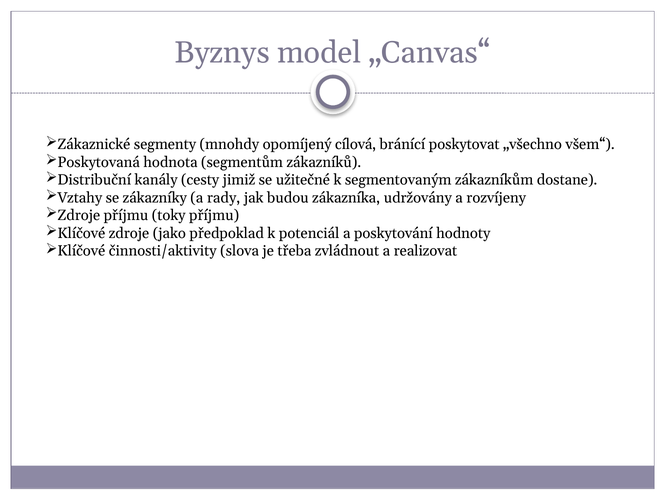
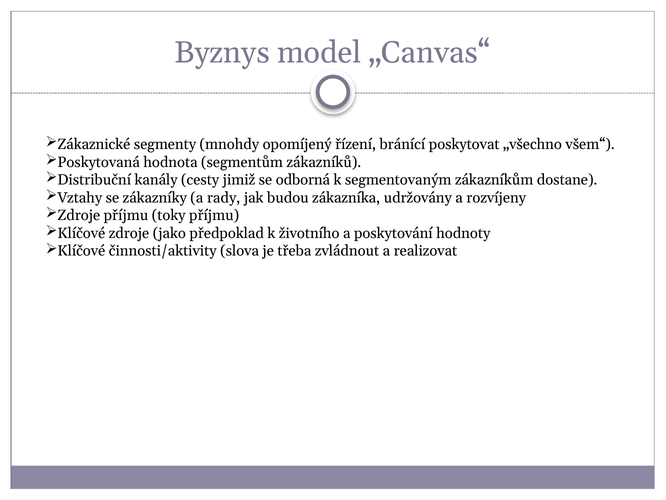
cílová: cílová -> řízení
užitečné: užitečné -> odborná
potenciál: potenciál -> životního
